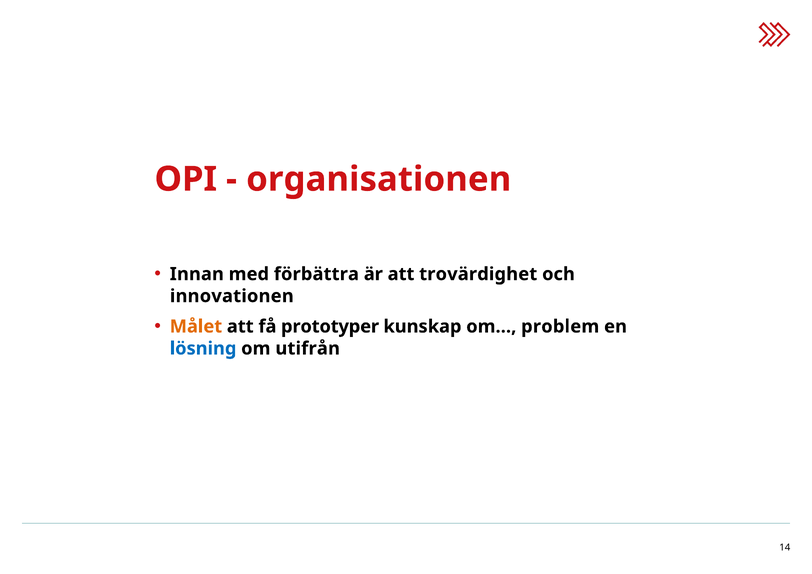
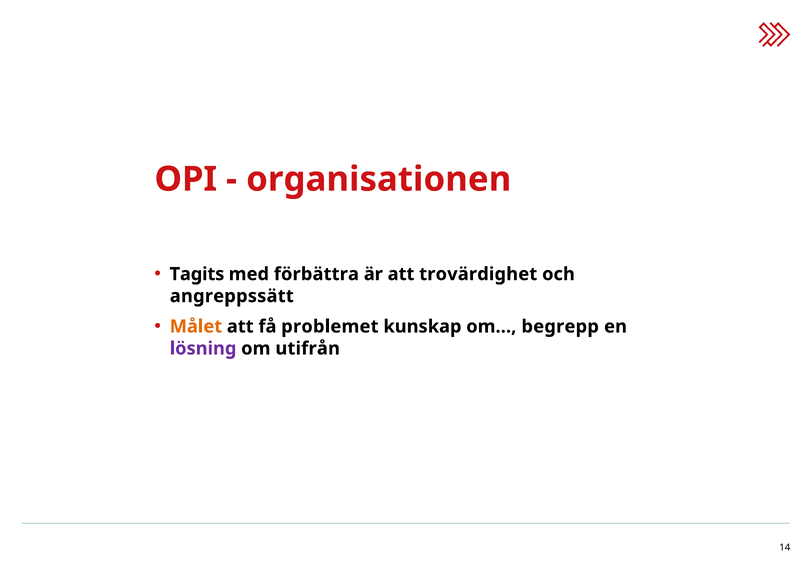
Innan: Innan -> Tagits
innovationen: innovationen -> angreppssätt
prototyper: prototyper -> problemet
problem: problem -> begrepp
lösning colour: blue -> purple
